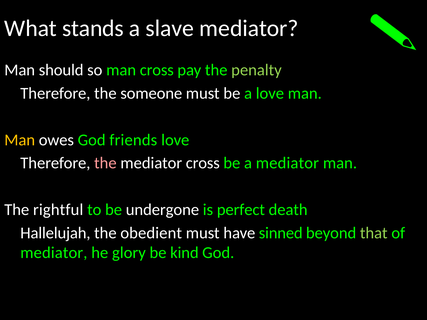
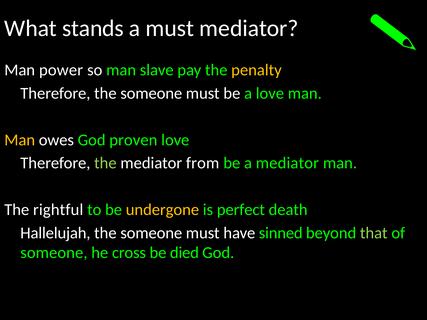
a slave: slave -> must
should: should -> power
man cross: cross -> slave
penalty colour: light green -> yellow
friends: friends -> proven
the at (105, 163) colour: pink -> light green
mediator cross: cross -> from
undergone colour: white -> yellow
obedient at (151, 233): obedient -> someone
mediator at (54, 253): mediator -> someone
glory: glory -> cross
kind: kind -> died
